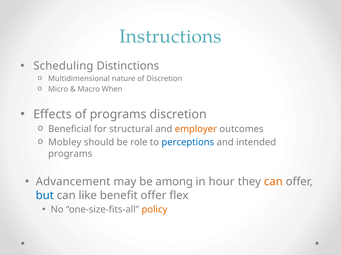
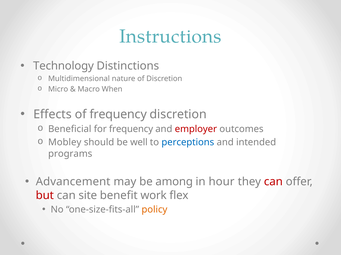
Scheduling: Scheduling -> Technology
of programs: programs -> frequency
for structural: structural -> frequency
employer colour: orange -> red
role: role -> well
can at (273, 182) colour: orange -> red
but colour: blue -> red
like: like -> site
benefit offer: offer -> work
